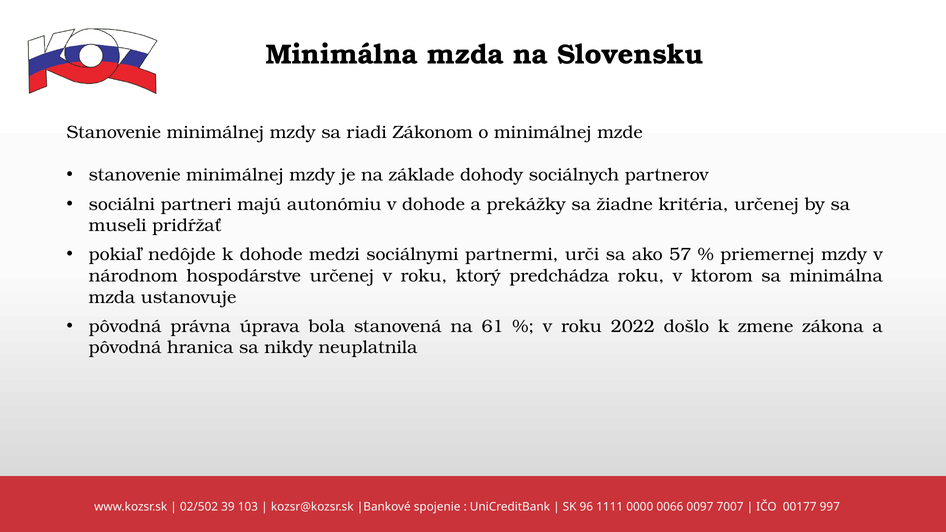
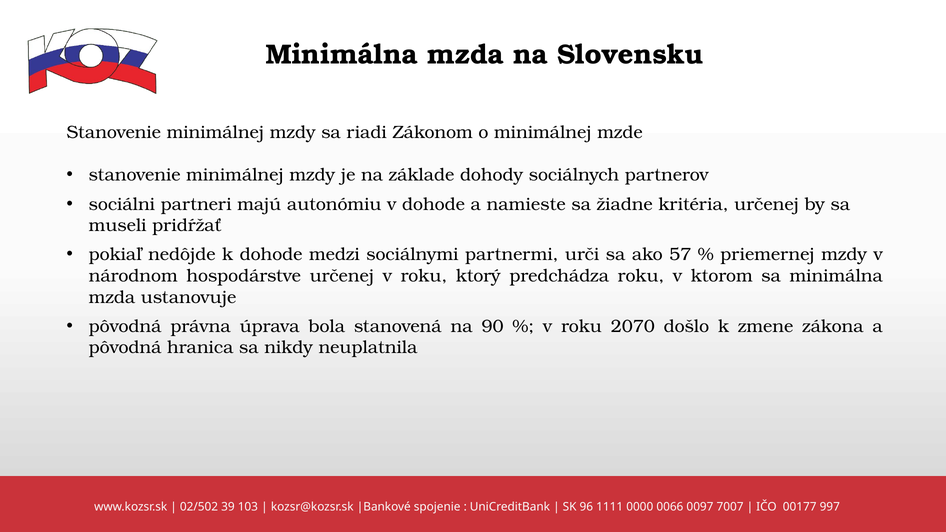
prekážky: prekážky -> namieste
61: 61 -> 90
2022: 2022 -> 2070
